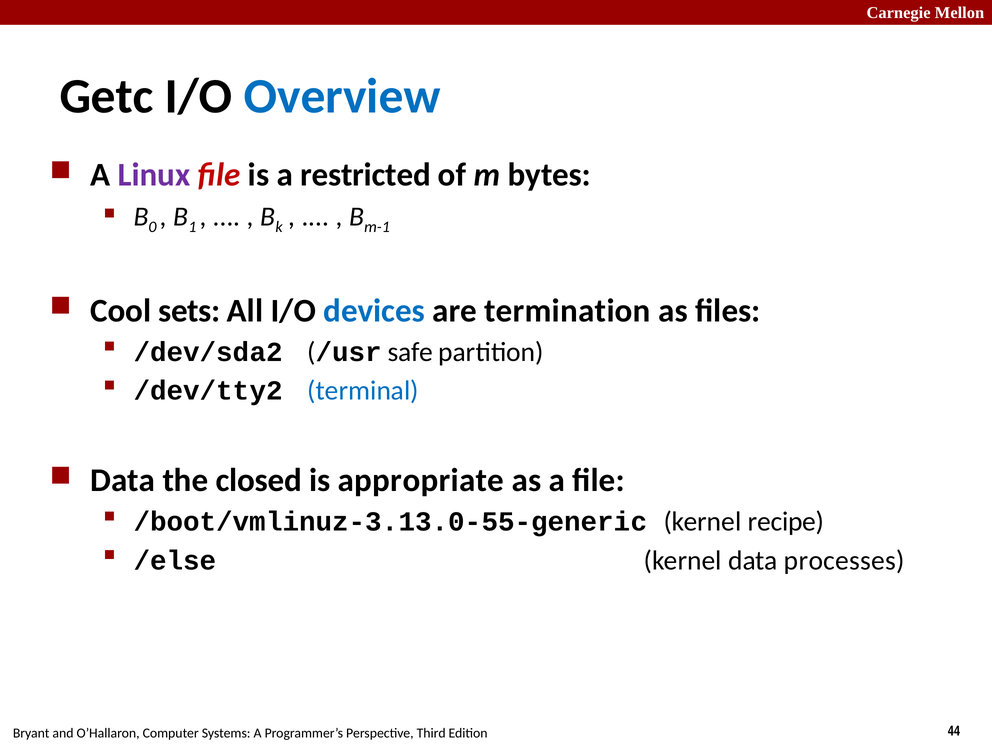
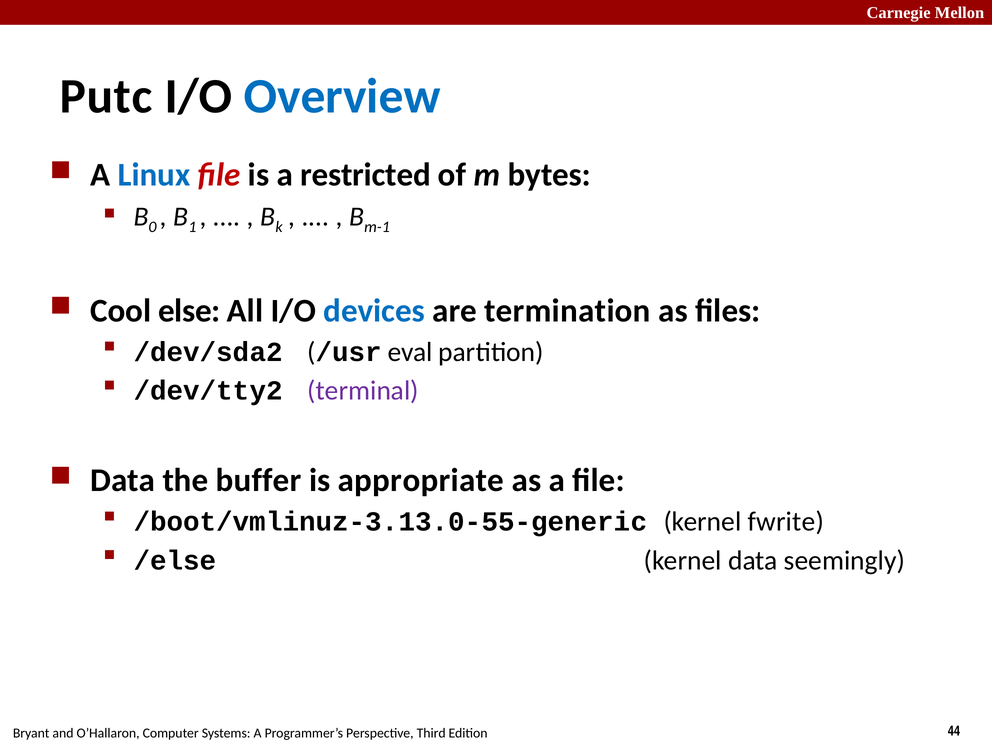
Getc: Getc -> Putc
Linux colour: purple -> blue
sets: sets -> else
safe: safe -> eval
terminal colour: blue -> purple
closed: closed -> buffer
recipe: recipe -> fwrite
processes: processes -> seemingly
